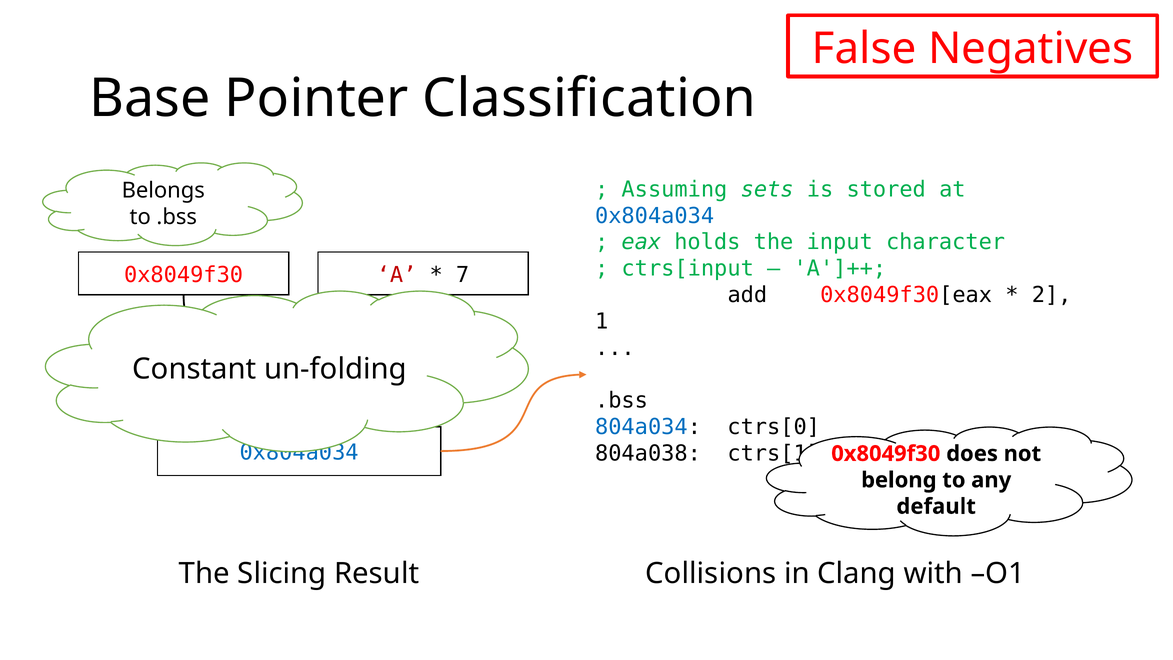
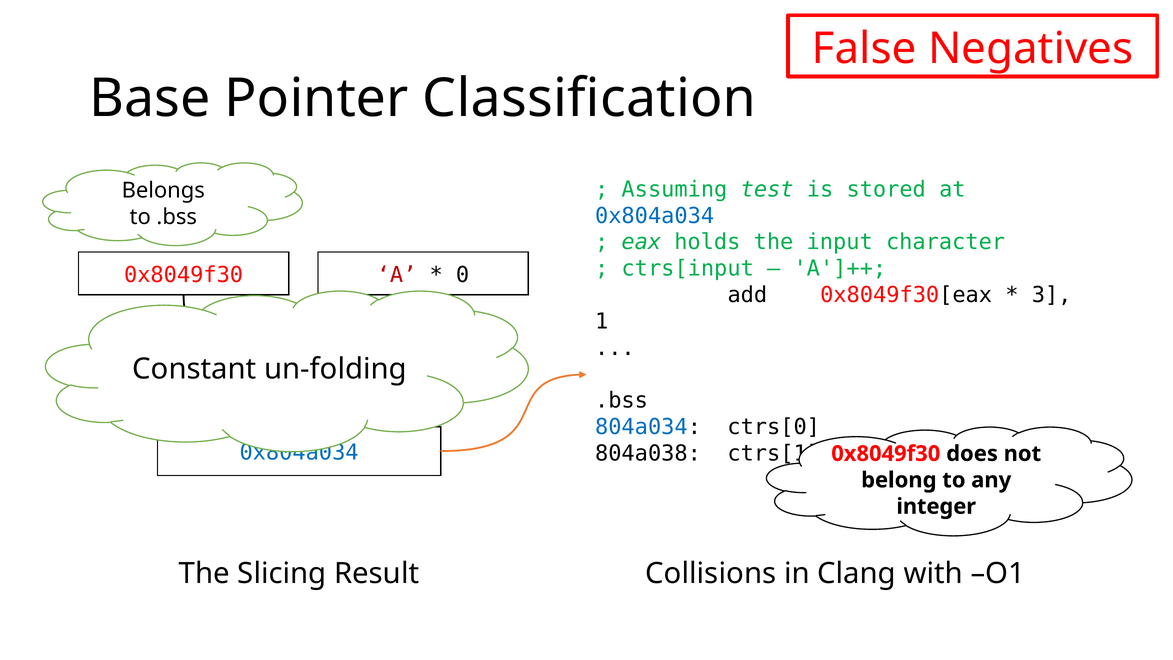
sets: sets -> test
7: 7 -> 0
2: 2 -> 3
default: default -> integer
